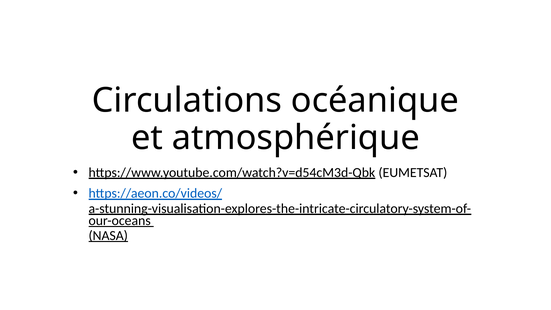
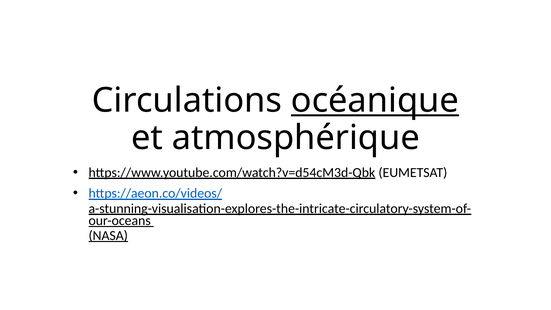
océanique underline: none -> present
